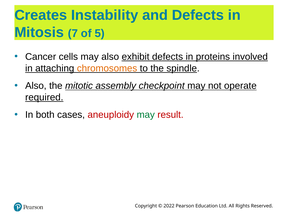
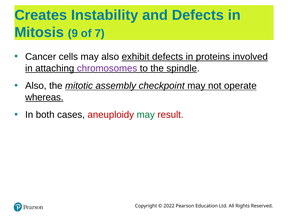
7: 7 -> 9
5: 5 -> 7
chromosomes colour: orange -> purple
required: required -> whereas
